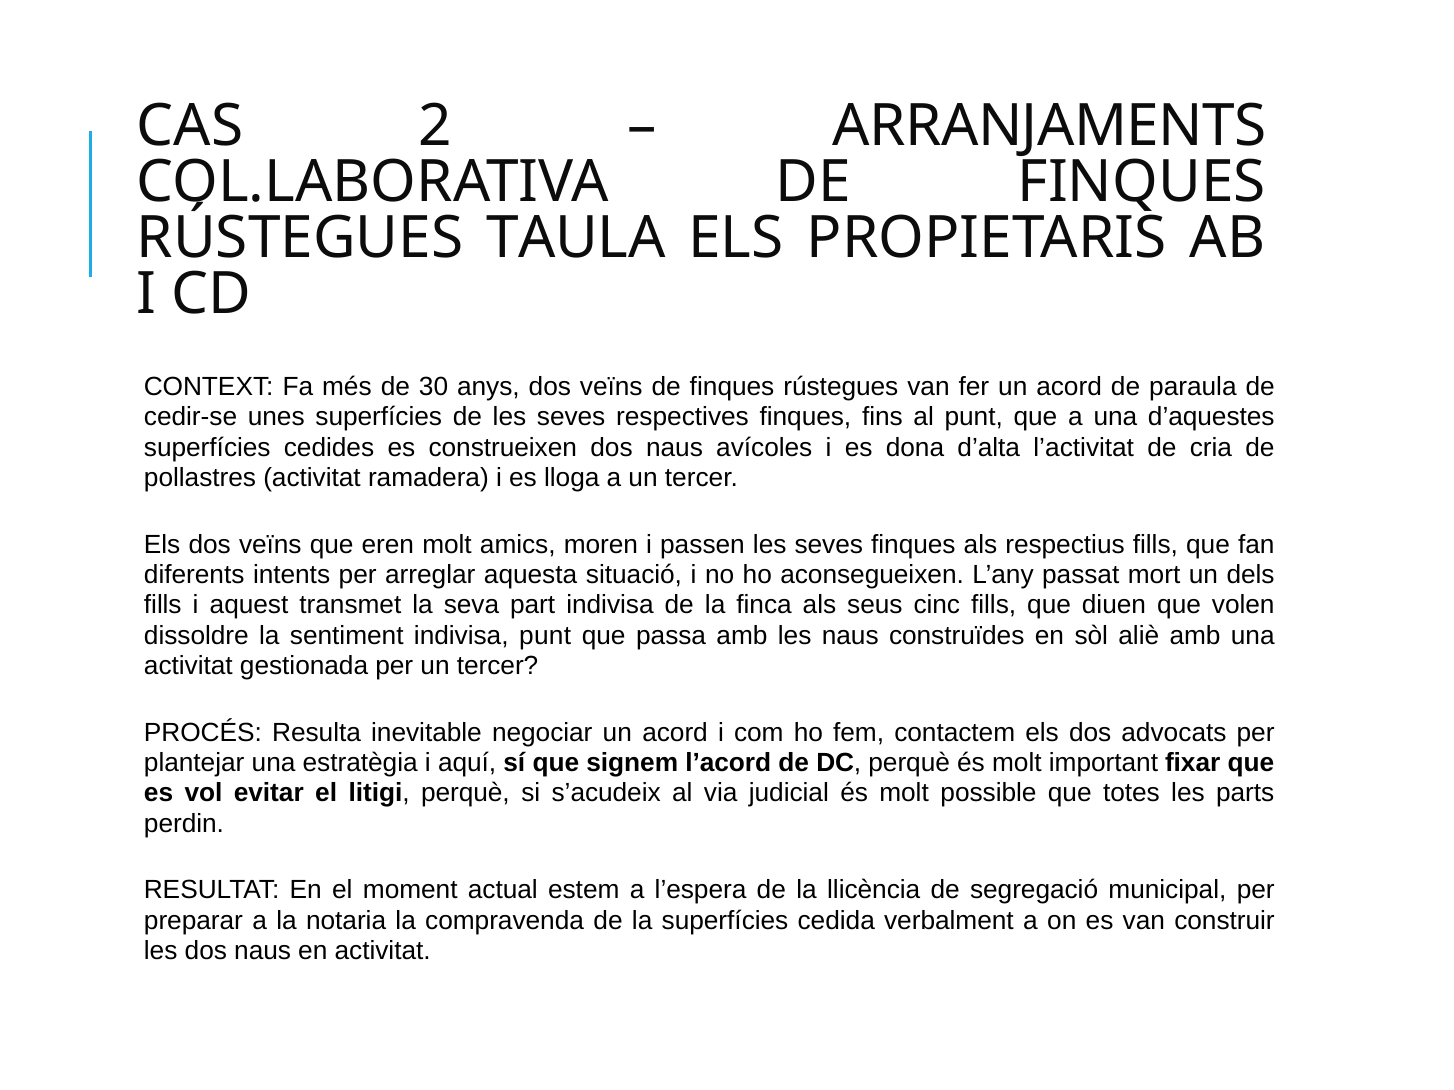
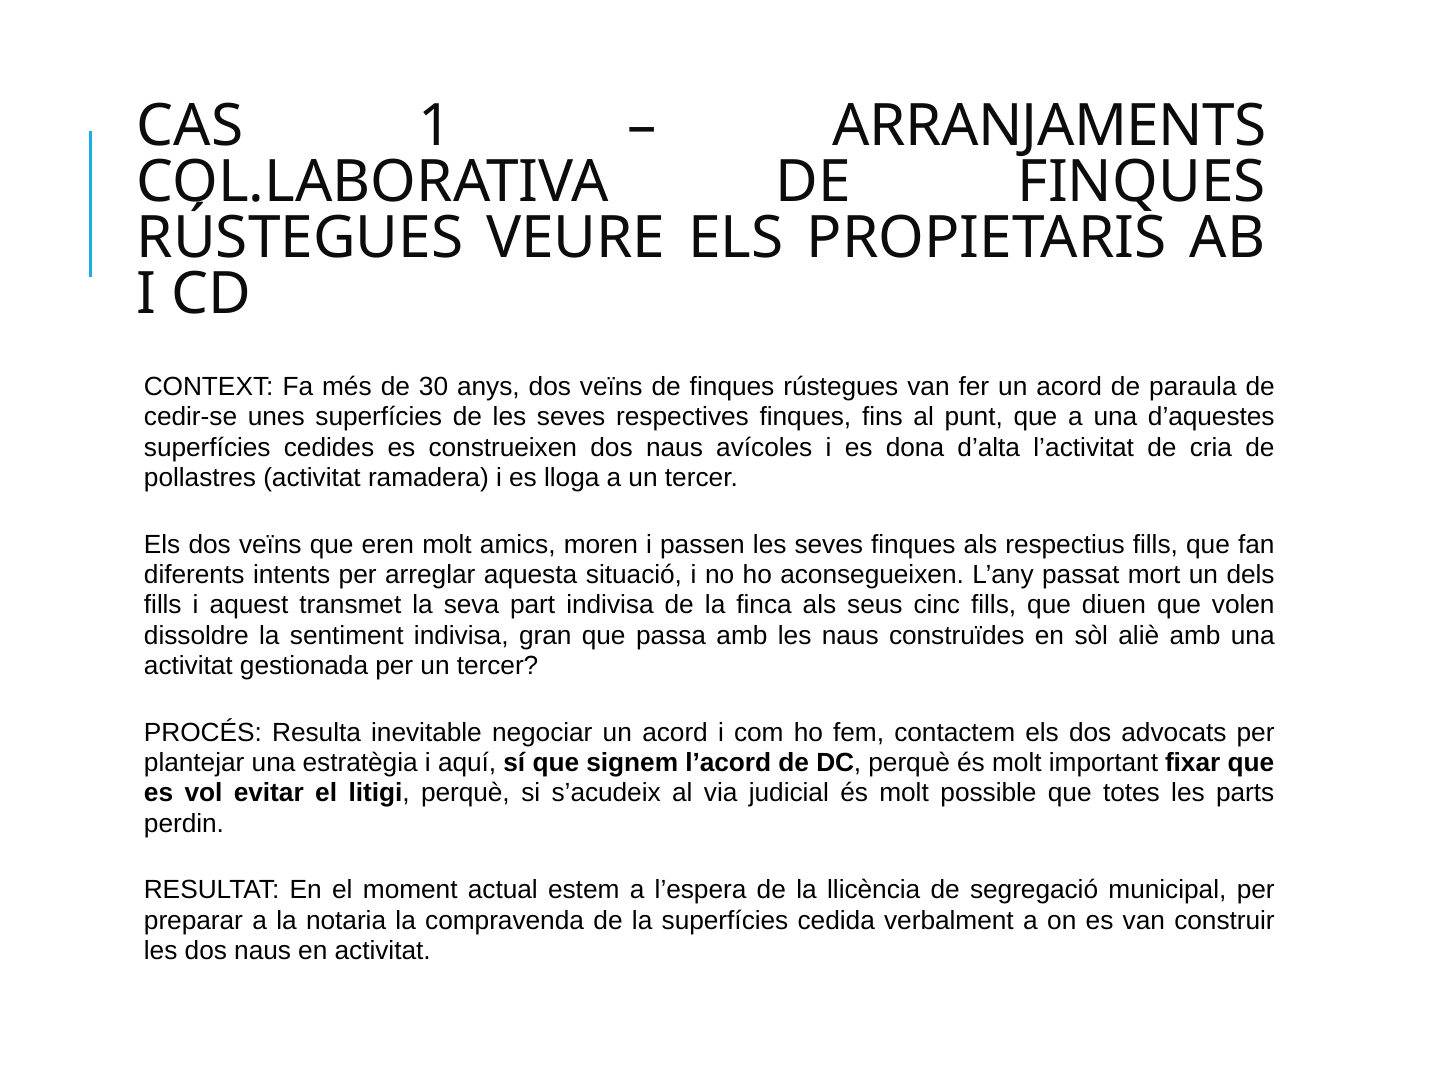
2: 2 -> 1
TAULA: TAULA -> VEURE
indivisa punt: punt -> gran
